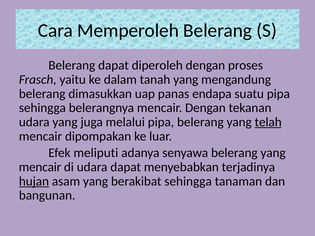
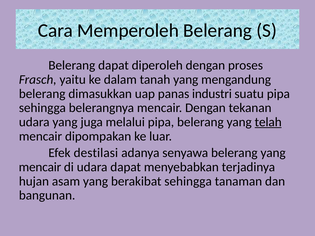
endapa: endapa -> industri
meliputi: meliputi -> destilasi
hujan underline: present -> none
